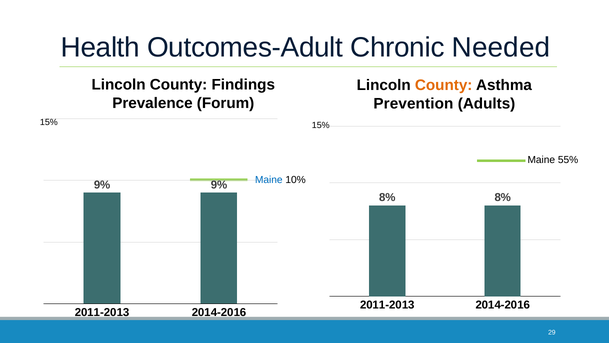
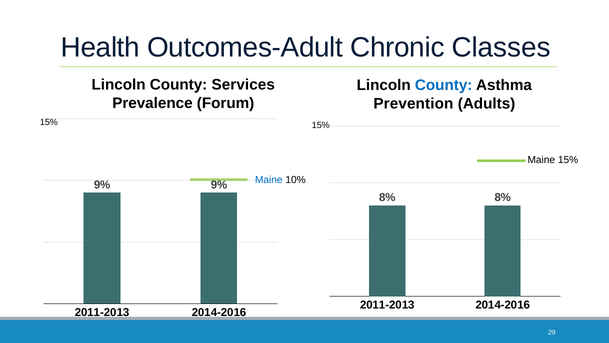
Needed: Needed -> Classes
Findings: Findings -> Services
County at (444, 85) colour: orange -> blue
Maine 55%: 55% -> 15%
